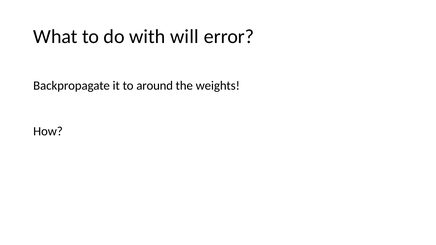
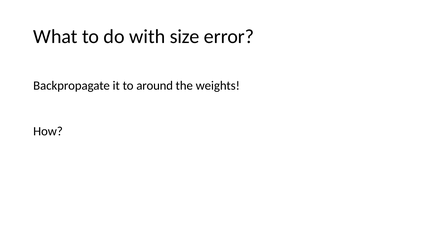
will: will -> size
